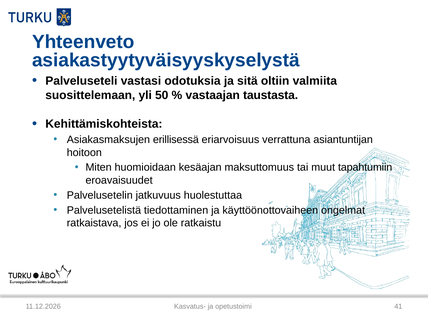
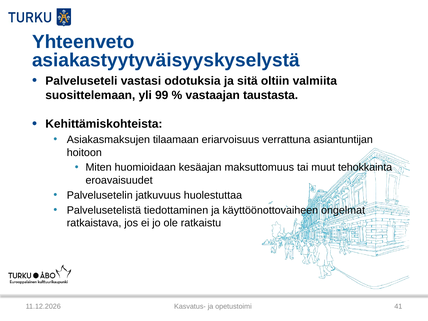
50: 50 -> 99
erillisessä: erillisessä -> tilaamaan
tapahtumiin: tapahtumiin -> tehokkainta
